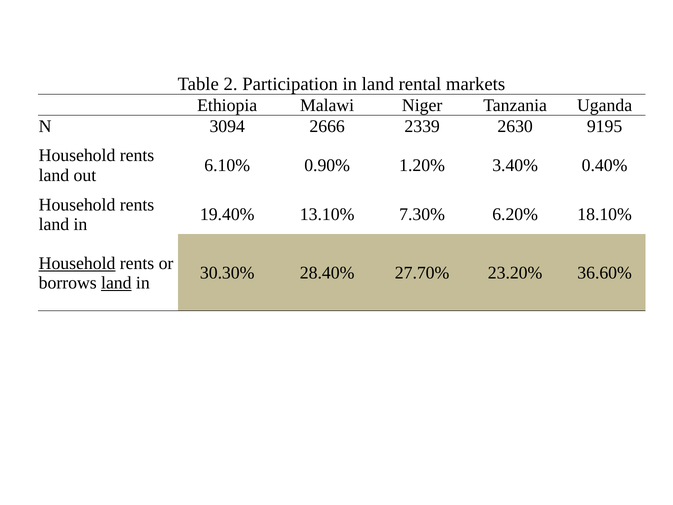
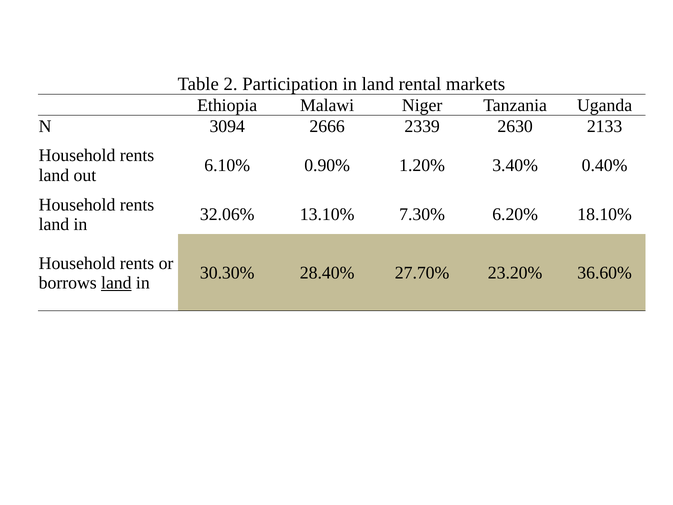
9195: 9195 -> 2133
19.40%: 19.40% -> 32.06%
Household at (77, 263) underline: present -> none
